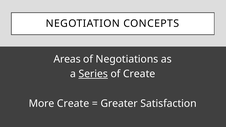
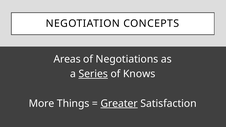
of Create: Create -> Knows
More Create: Create -> Things
Greater underline: none -> present
